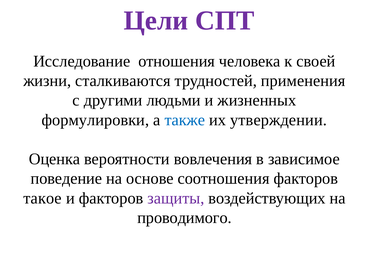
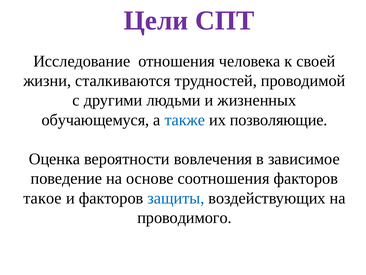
применения: применения -> проводимой
формулировки: формулировки -> обучающемуся
утверждении: утверждении -> позволяющие
защиты colour: purple -> blue
